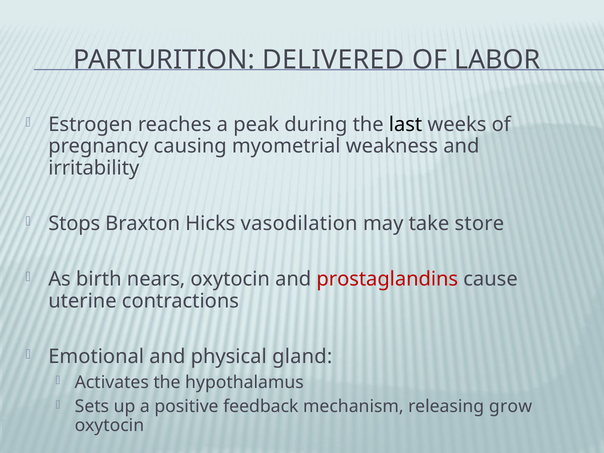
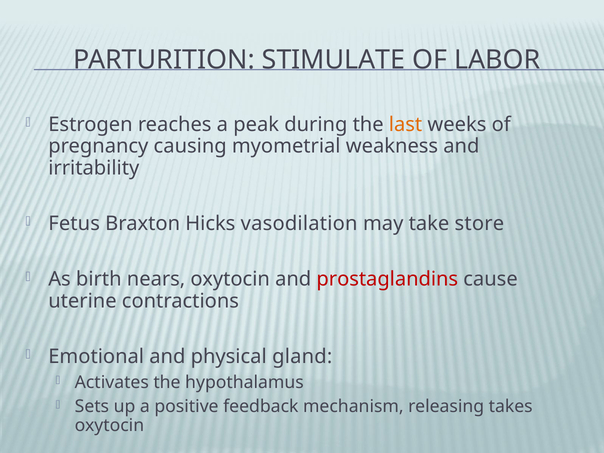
DELIVERED: DELIVERED -> STIMULATE
last colour: black -> orange
Stops: Stops -> Fetus
grow: grow -> takes
